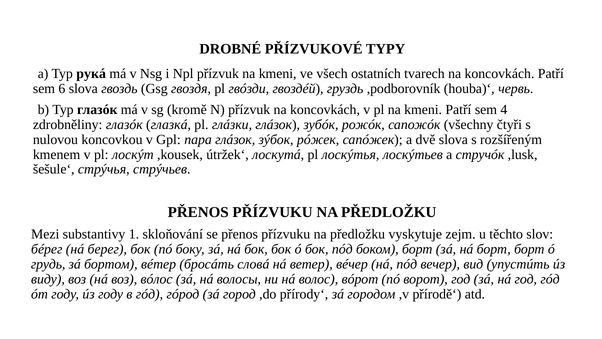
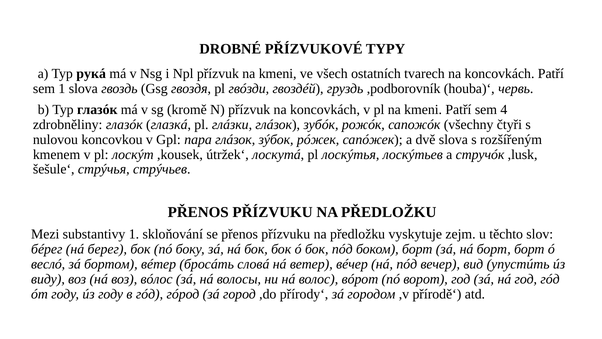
sem 6: 6 -> 1
грудь: грудь -> веслó
